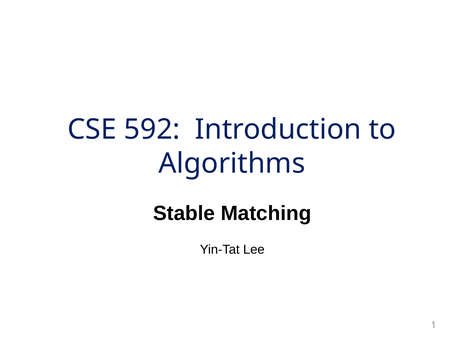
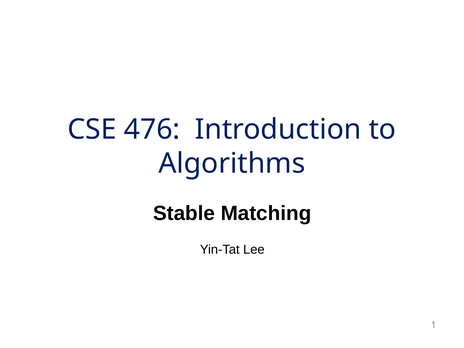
592: 592 -> 476
